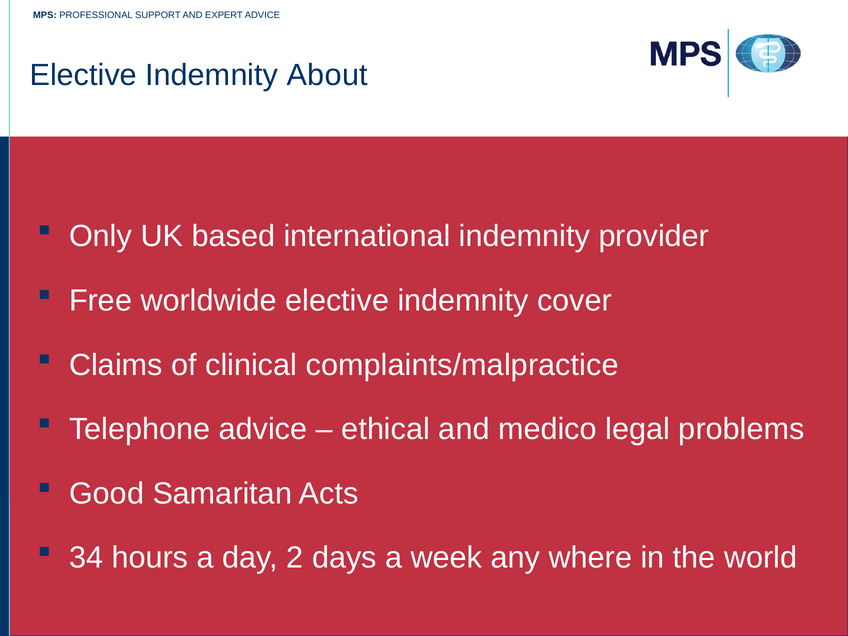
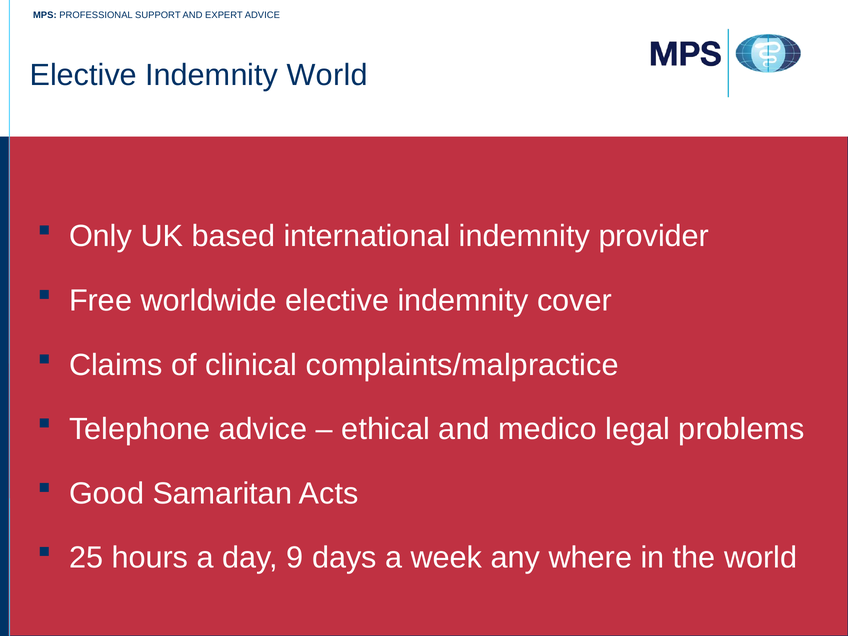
Indemnity About: About -> World
34: 34 -> 25
2: 2 -> 9
